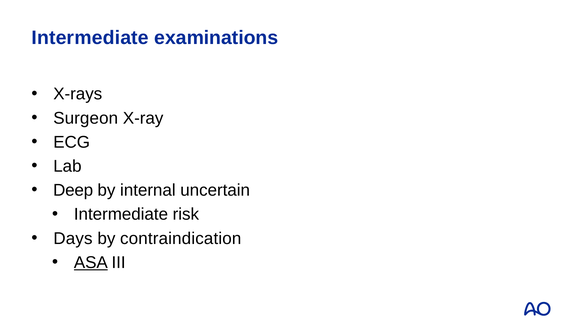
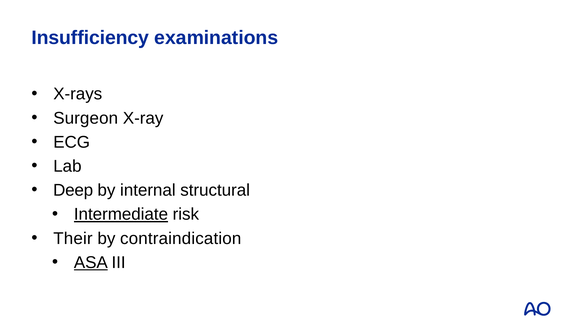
Intermediate at (90, 38): Intermediate -> Insufficiency
uncertain: uncertain -> structural
Intermediate at (121, 214) underline: none -> present
Days: Days -> Their
